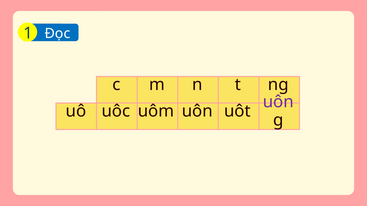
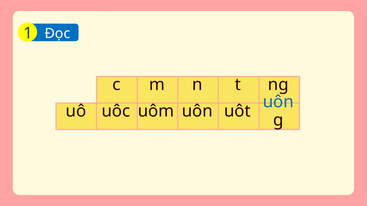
uôn at (278, 102) colour: purple -> blue
